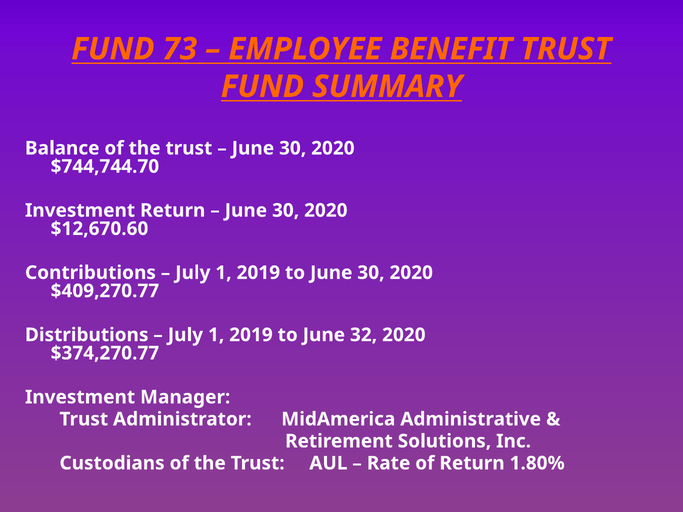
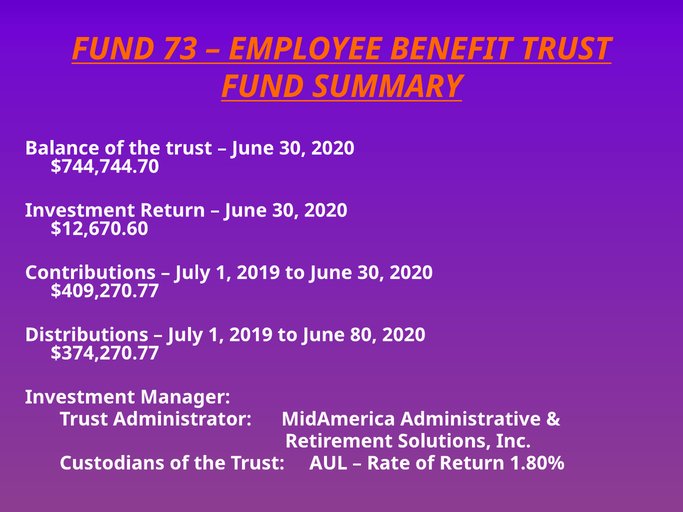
32: 32 -> 80
